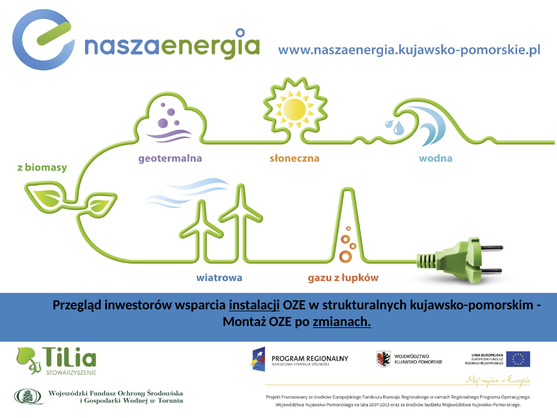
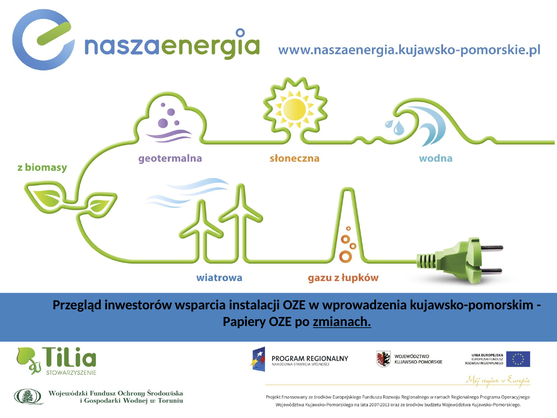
instalacji underline: present -> none
strukturalnych: strukturalnych -> wprowadzenia
Montaż: Montaż -> Papiery
